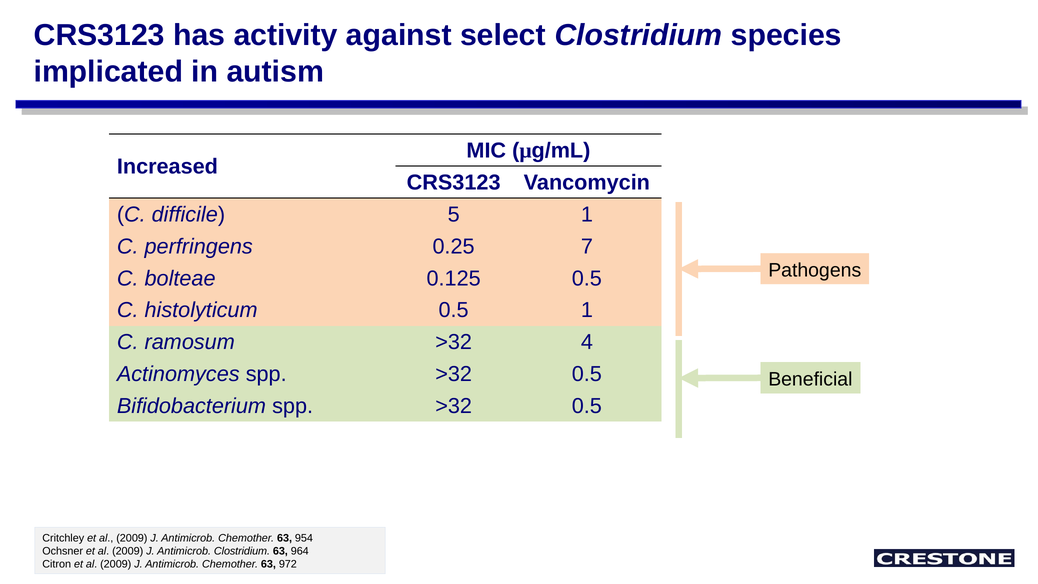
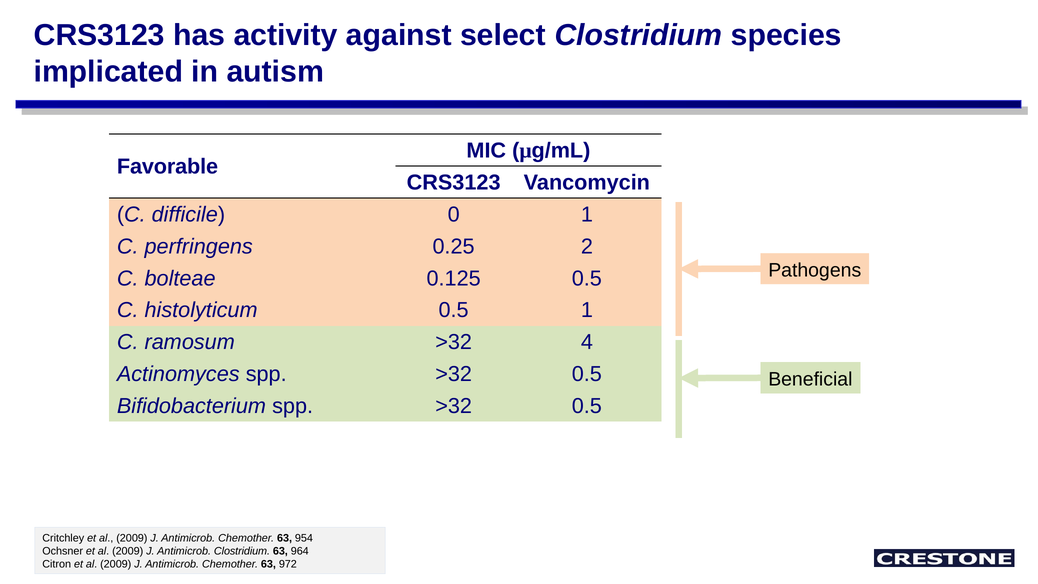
Increased: Increased -> Favorable
5: 5 -> 0
7: 7 -> 2
